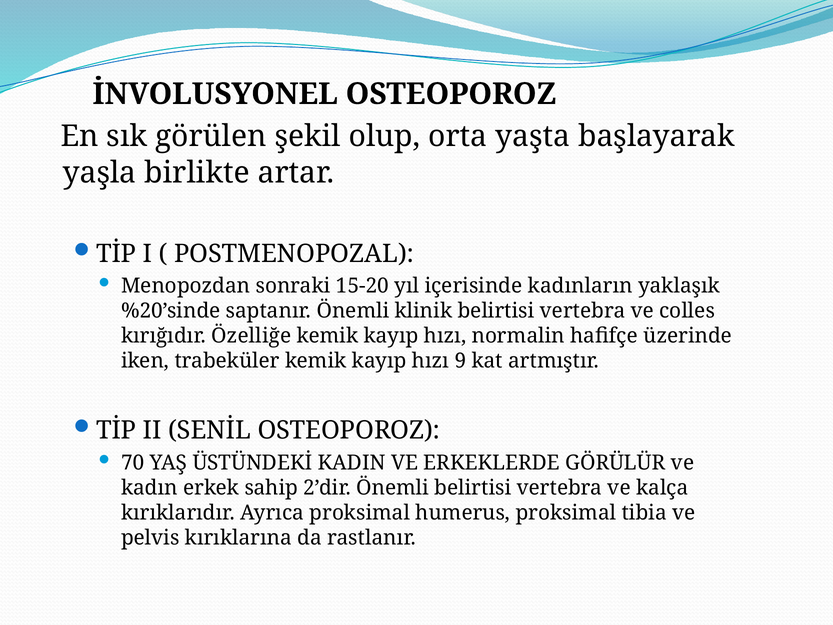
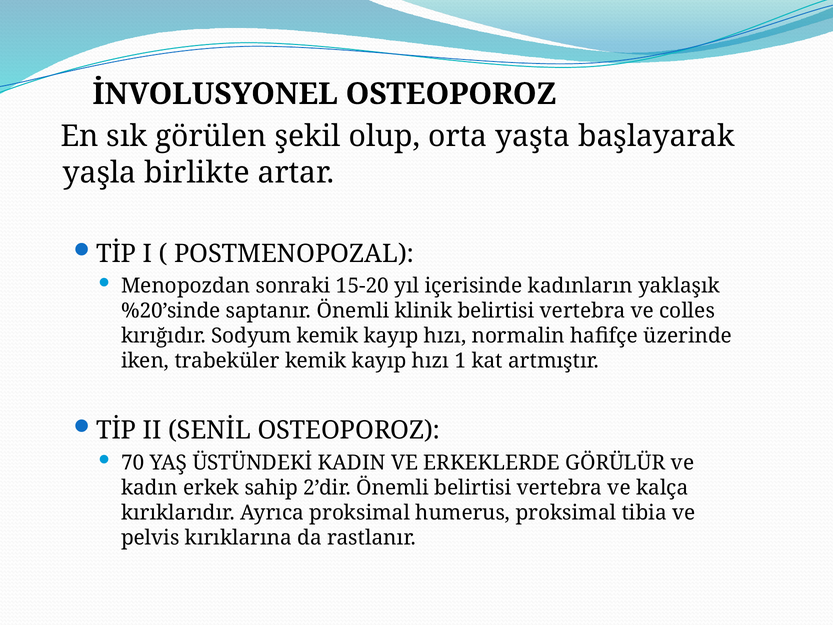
Özelliğe: Özelliğe -> Sodyum
9: 9 -> 1
